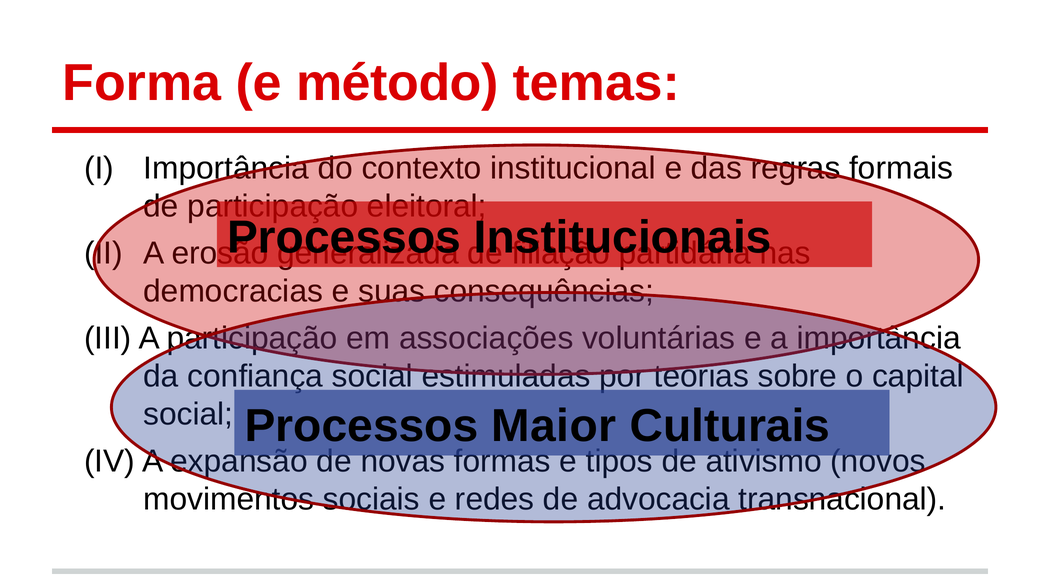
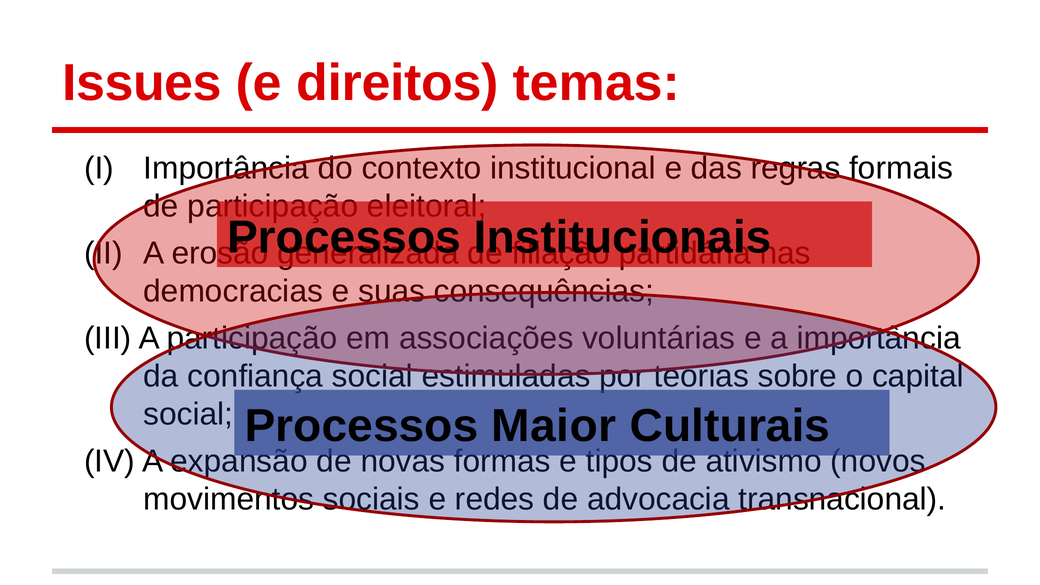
Forma: Forma -> Issues
método: método -> direitos
